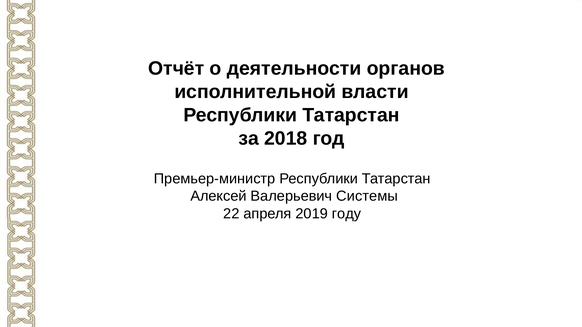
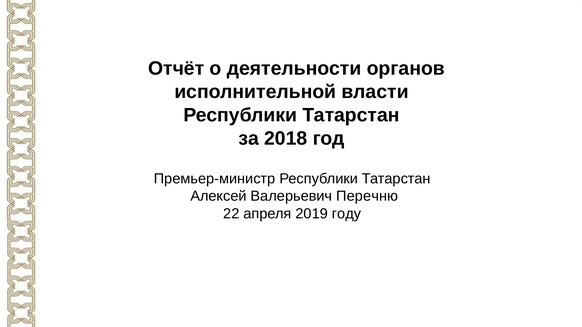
Системы: Системы -> Перечню
